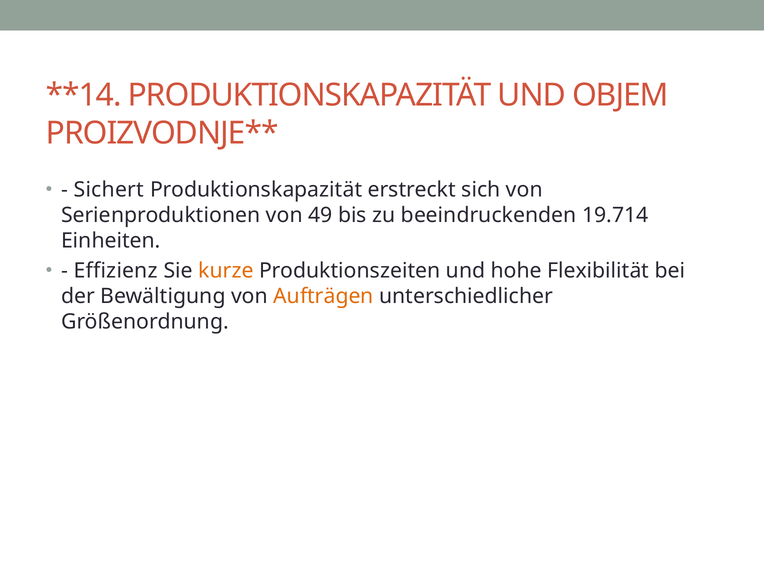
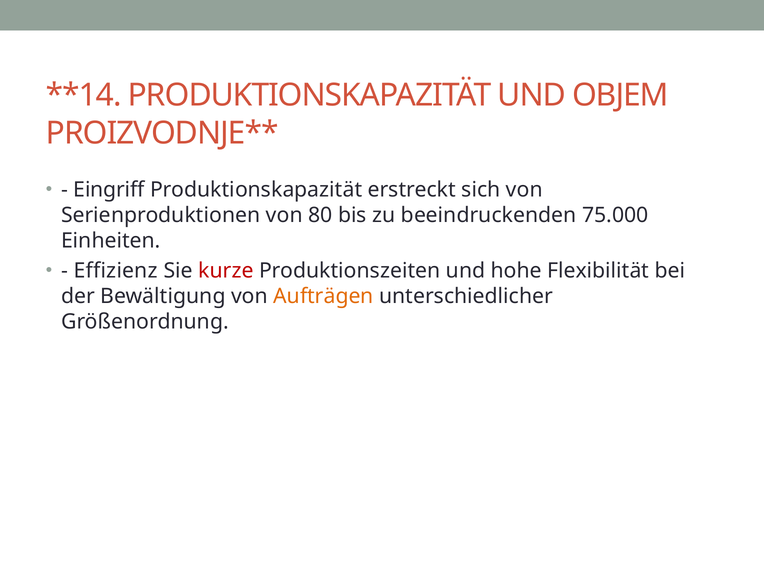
Sichert: Sichert -> Eingriff
49: 49 -> 80
19.714: 19.714 -> 75.000
kurze colour: orange -> red
